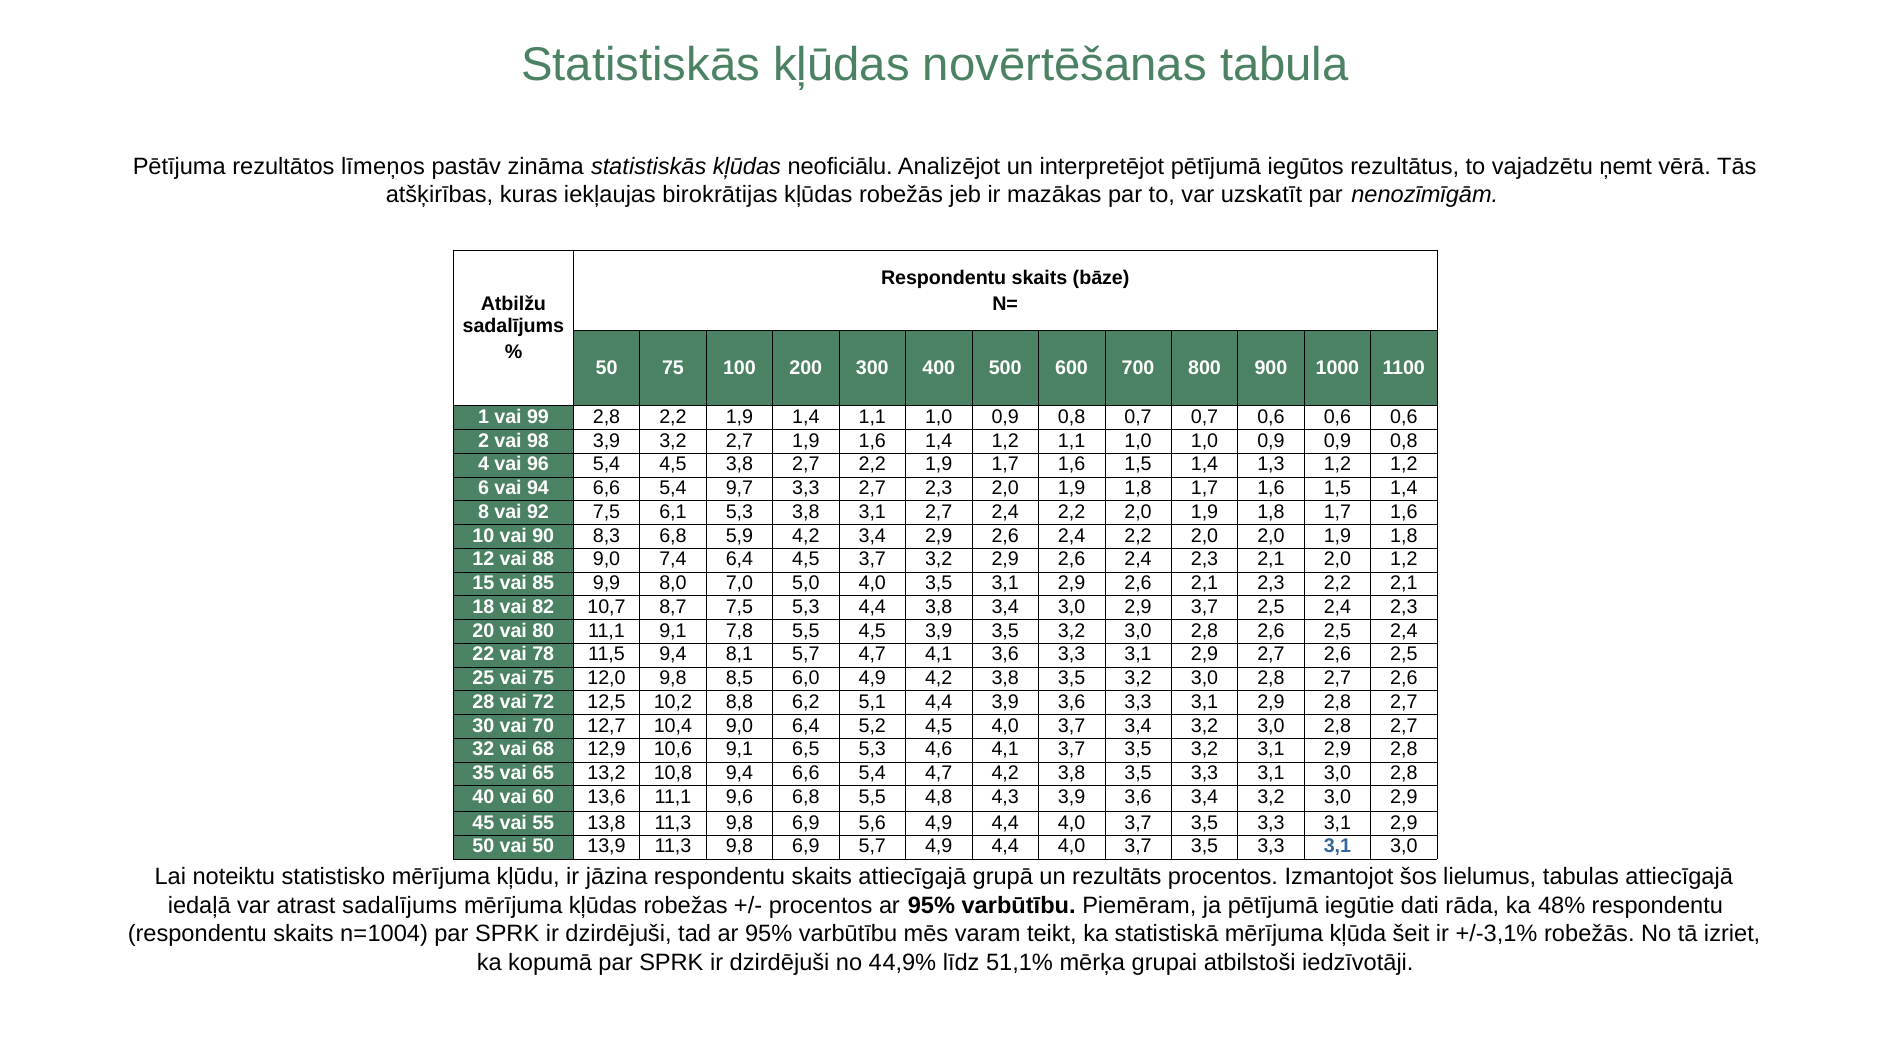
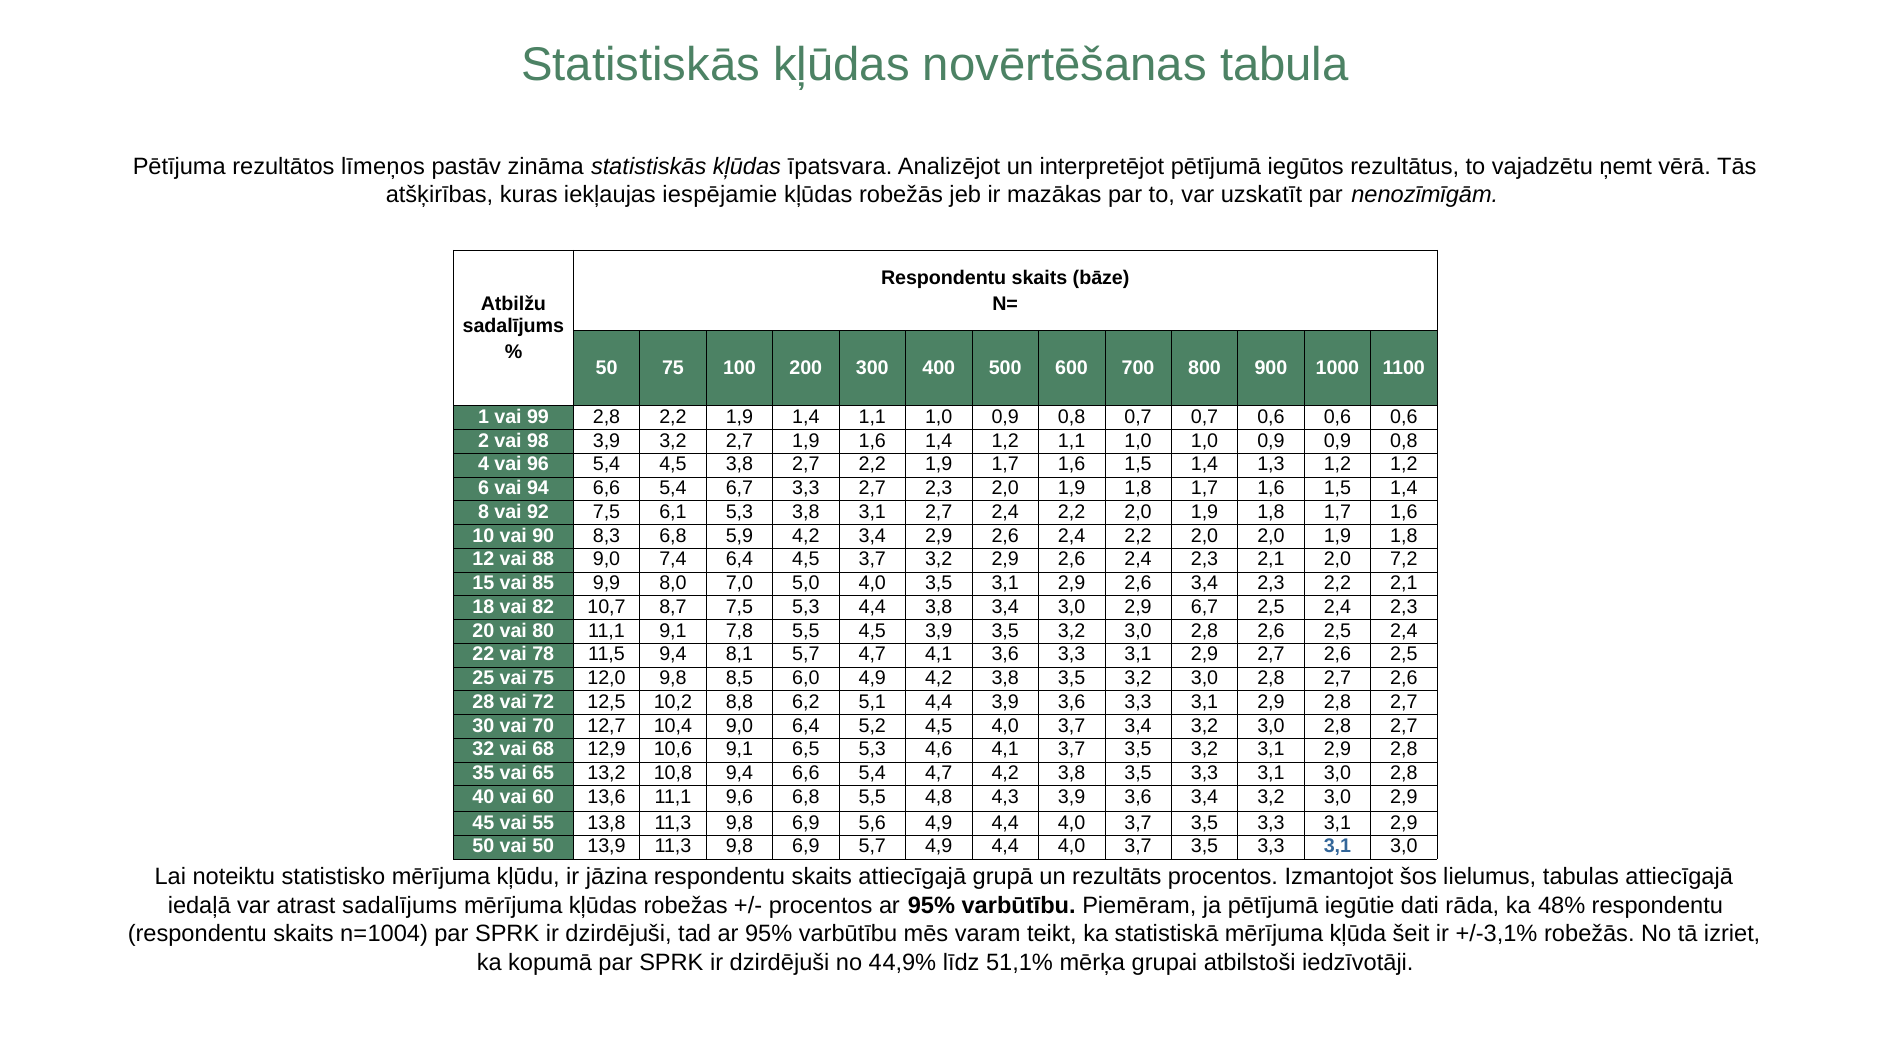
neoficiālu: neoficiālu -> īpatsvara
birokrātijas: birokrātijas -> iespējamie
5,4 9,7: 9,7 -> 6,7
2,0 1,2: 1,2 -> 7,2
2,6 2,1: 2,1 -> 3,4
2,9 3,7: 3,7 -> 6,7
